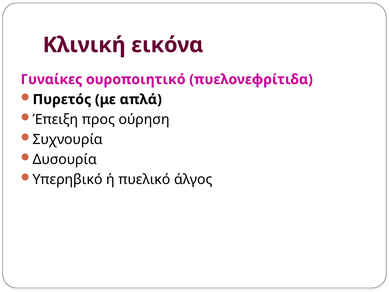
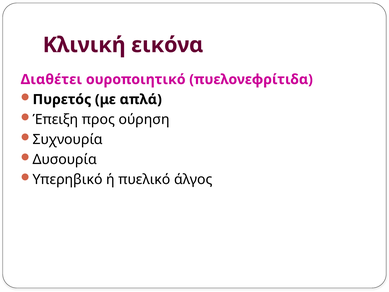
Γυναίκες: Γυναίκες -> Διαθέτει
